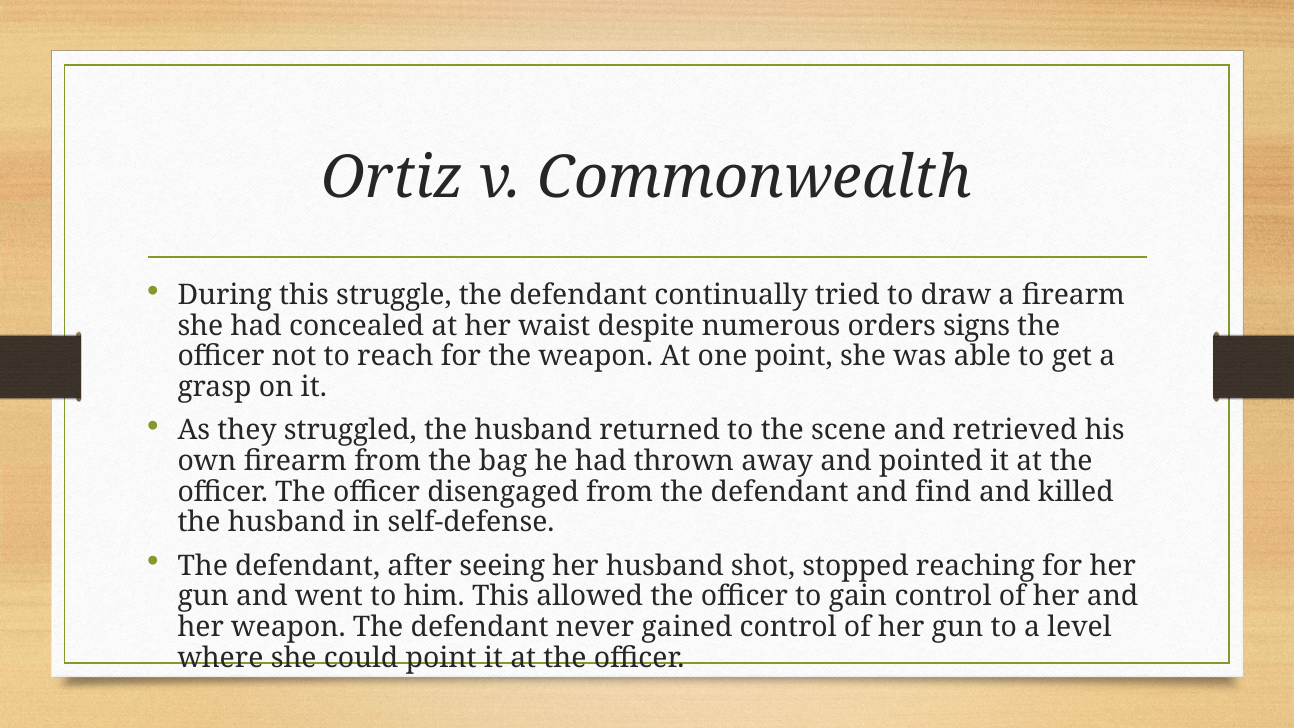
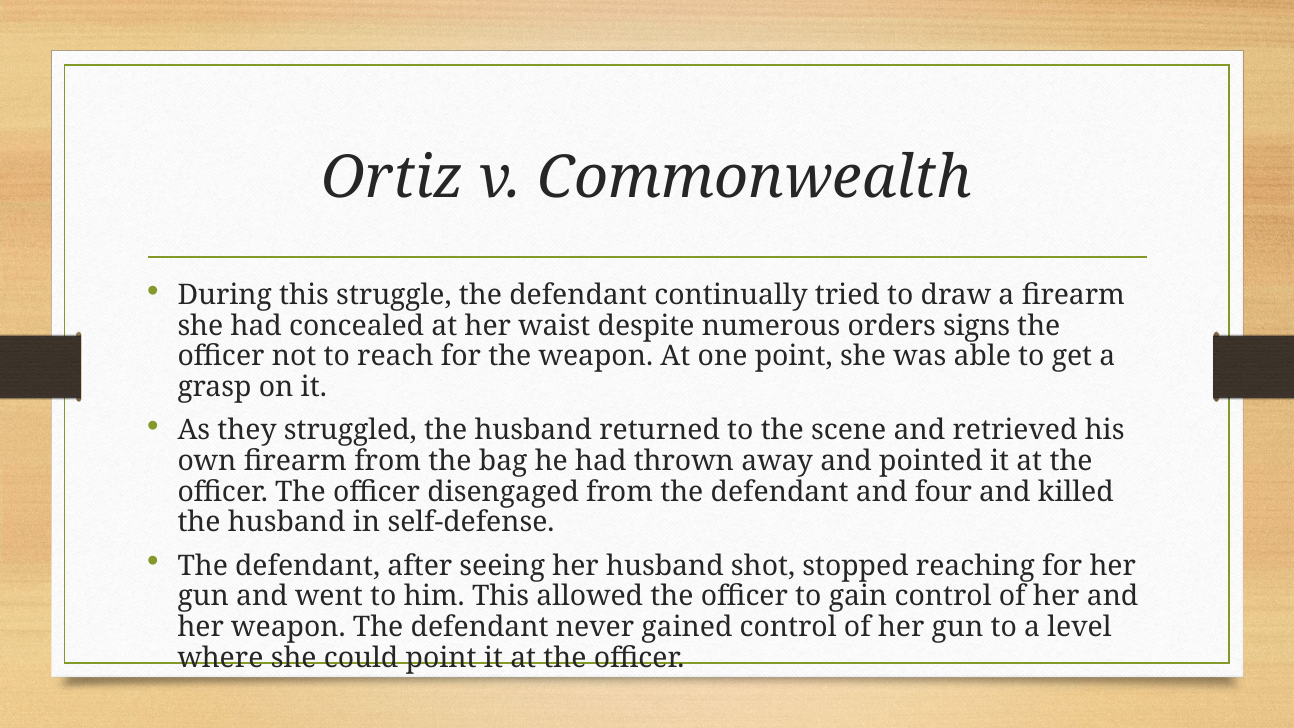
find: find -> four
